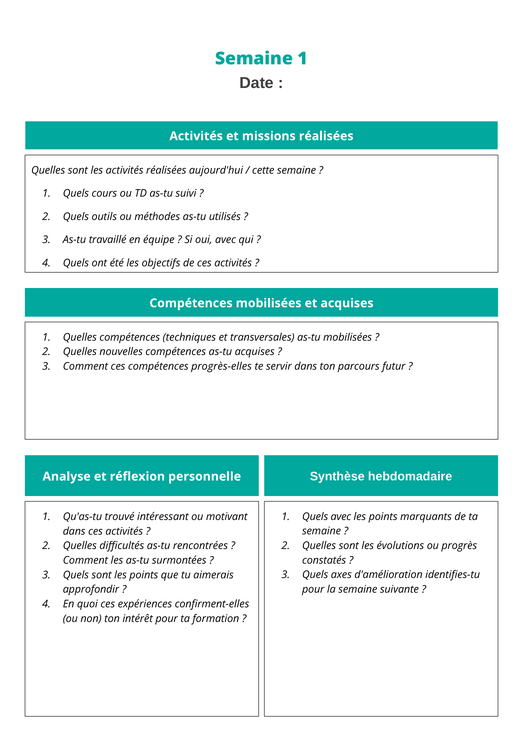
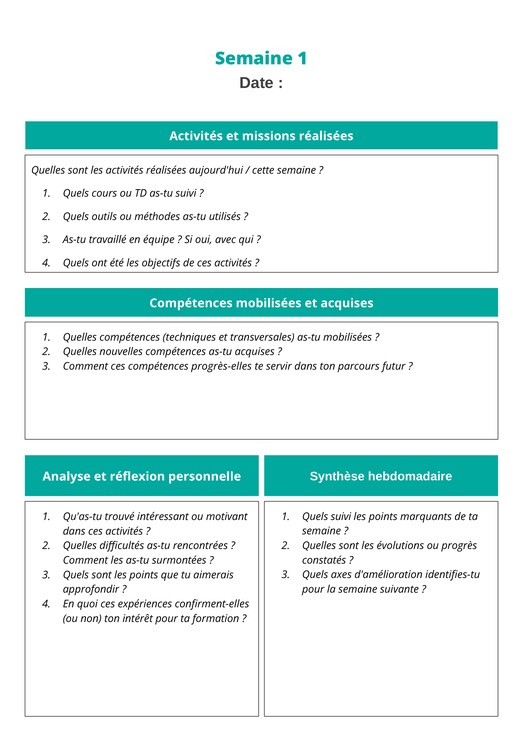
Quels avec: avec -> suivi
